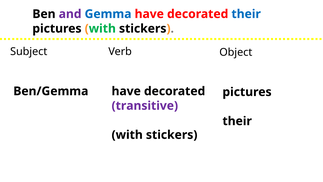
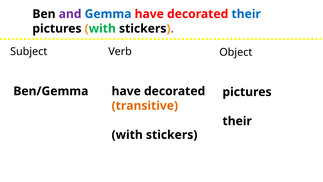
transitive colour: purple -> orange
